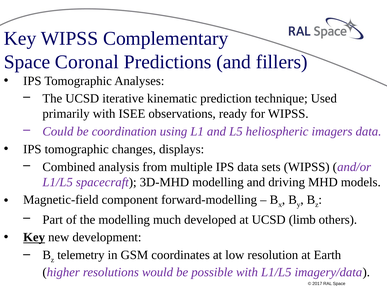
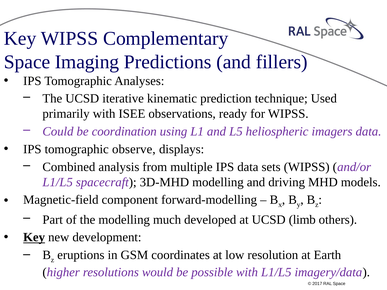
Coronal: Coronal -> Imaging
changes: changes -> observe
telemetry: telemetry -> eruptions
